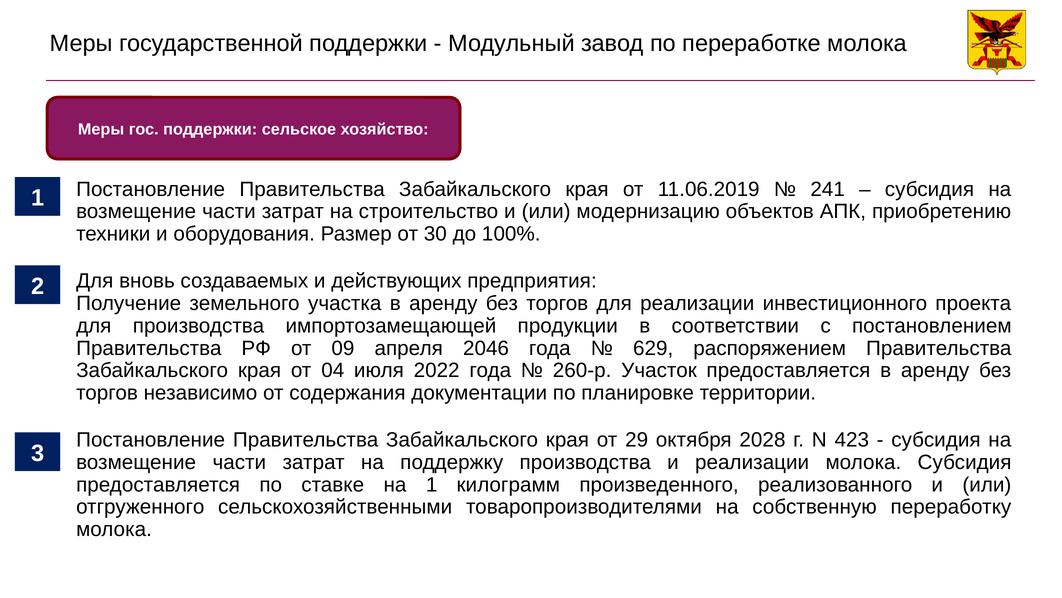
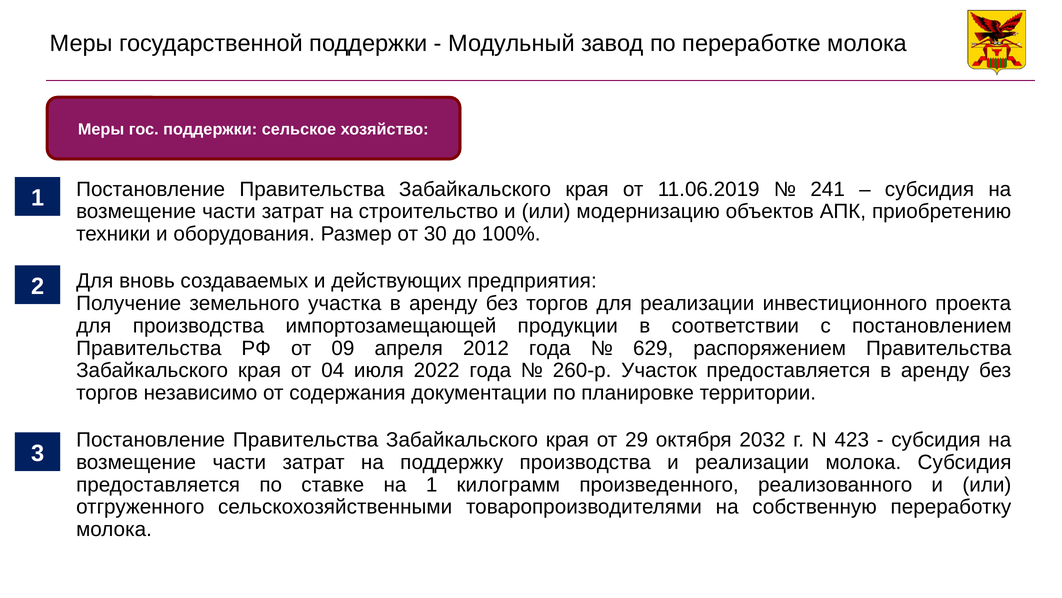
2046: 2046 -> 2012
2028: 2028 -> 2032
